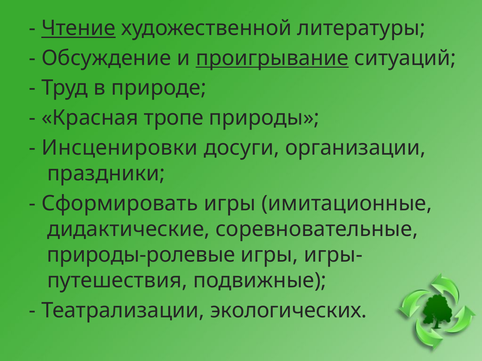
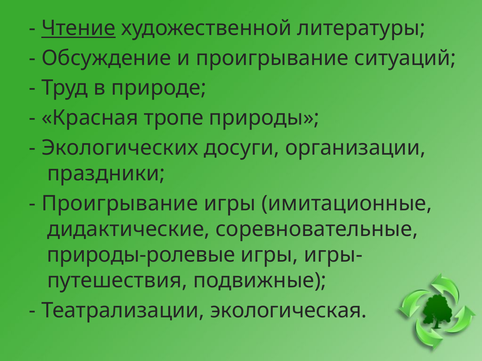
проигрывание at (272, 58) underline: present -> none
Инсценировки: Инсценировки -> Экологических
Сформировать at (120, 204): Сформировать -> Проигрывание
экологических: экологических -> экологическая
